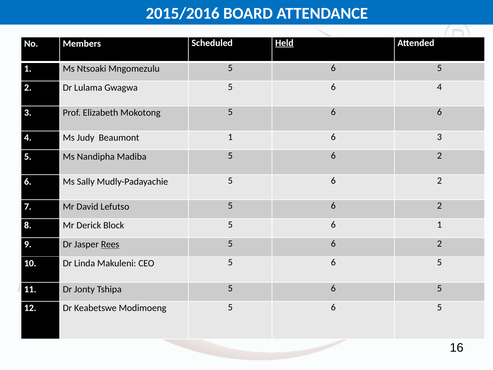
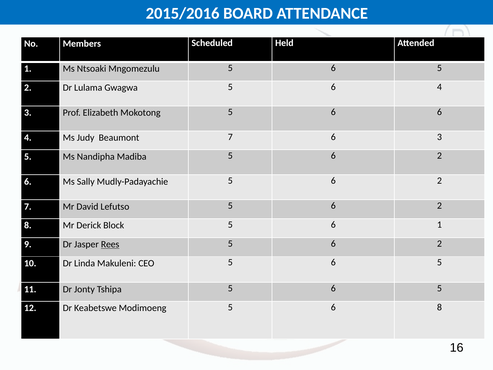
Held underline: present -> none
Beaumont 1: 1 -> 7
Modimoeng 5 6 5: 5 -> 8
